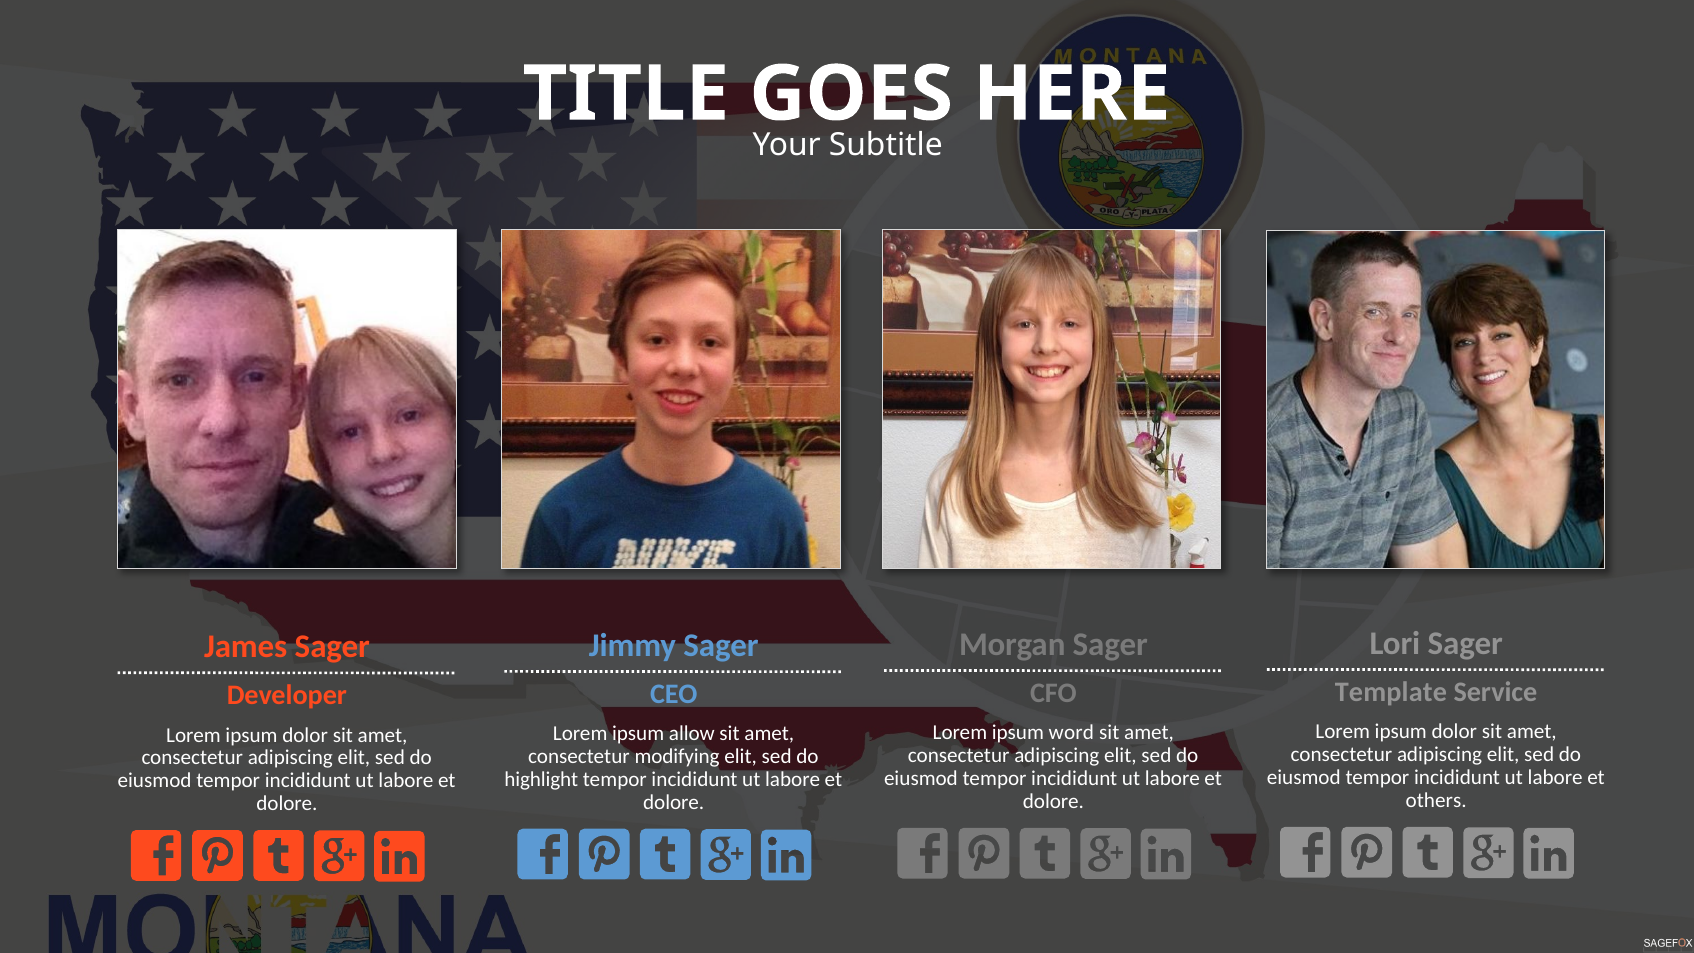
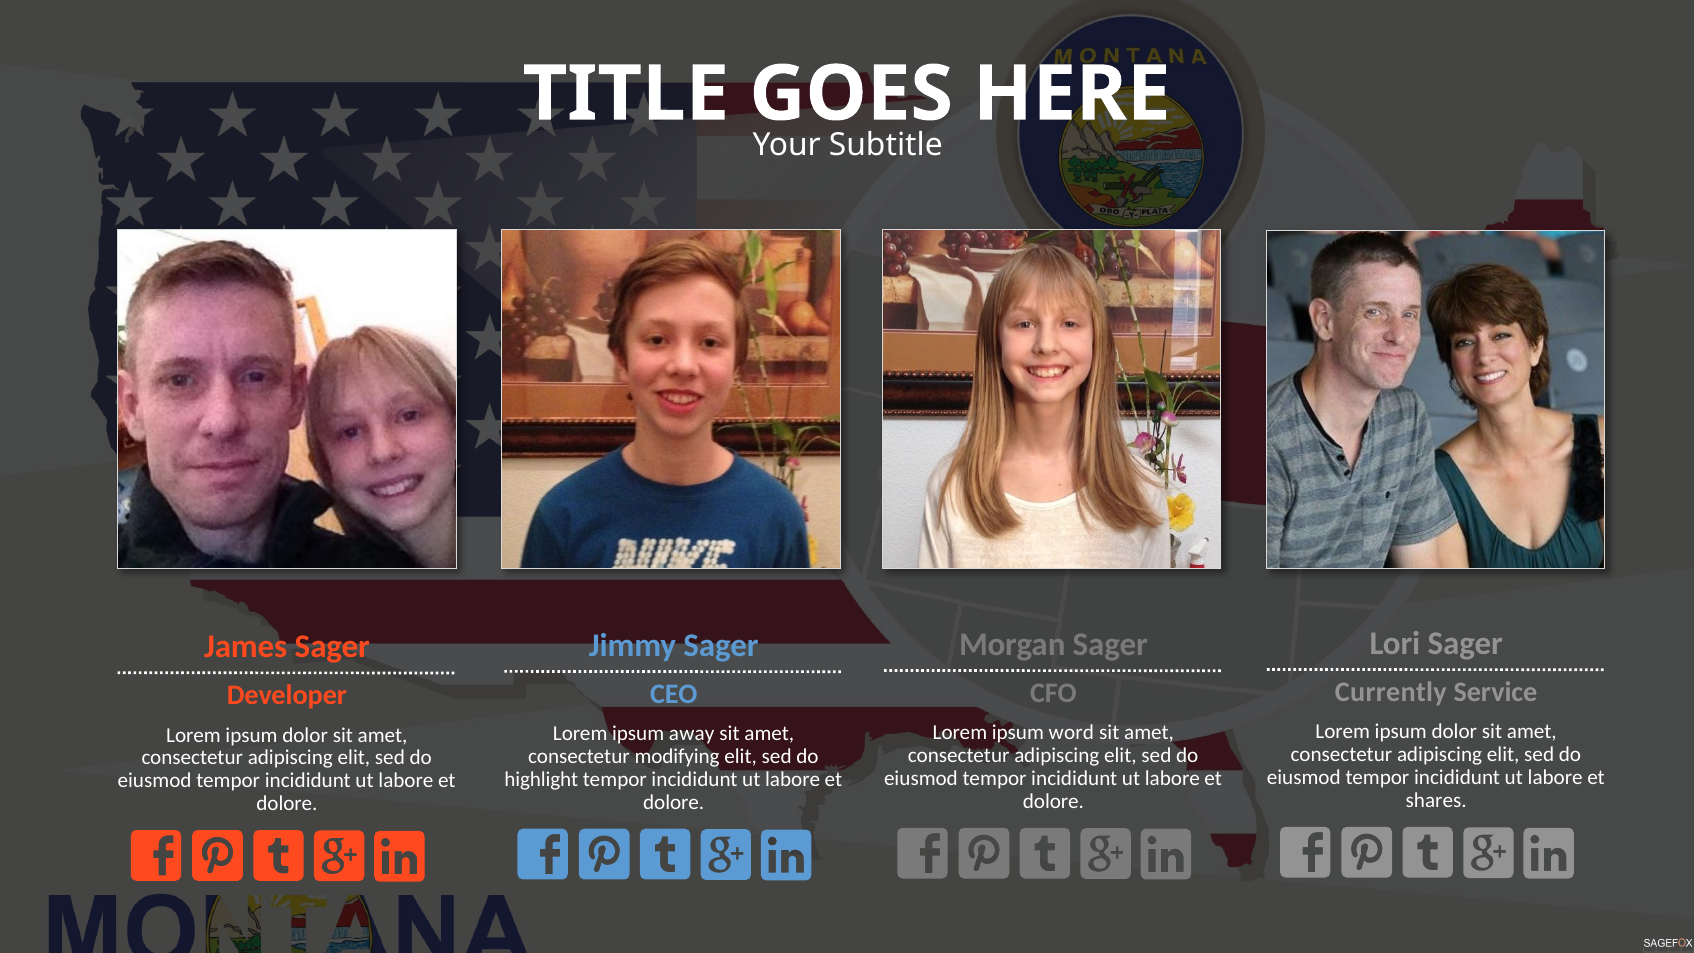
Template: Template -> Currently
allow: allow -> away
others: others -> shares
